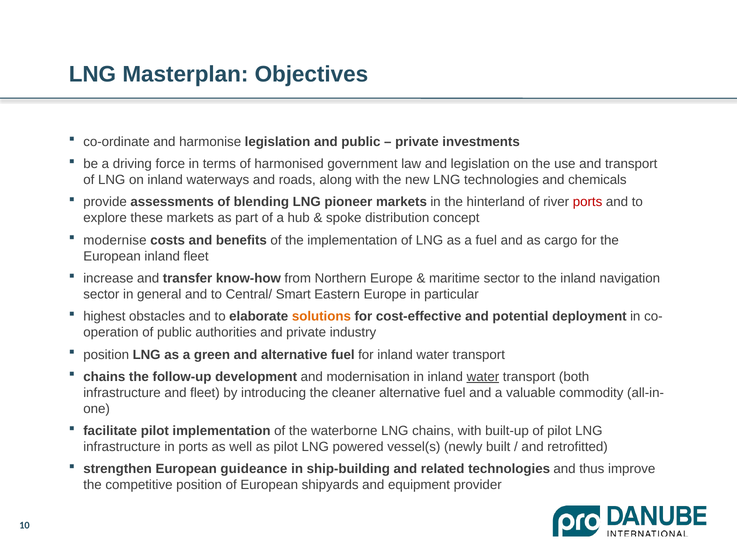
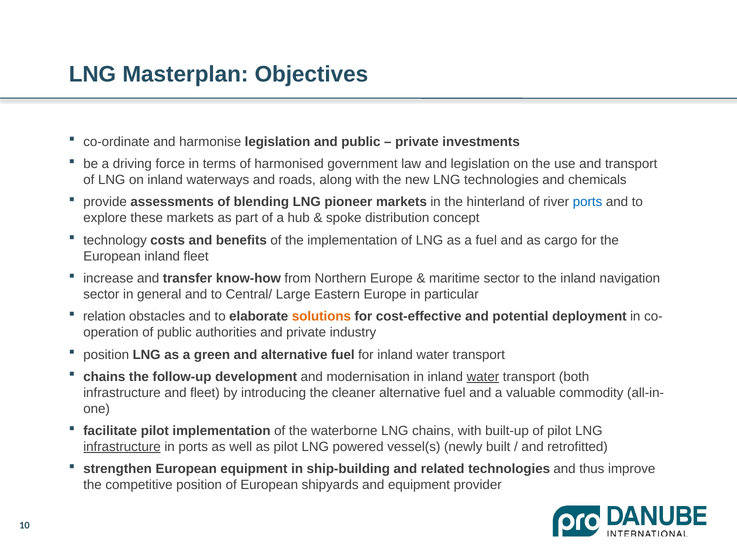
ports at (588, 202) colour: red -> blue
modernise: modernise -> technology
Smart: Smart -> Large
highest: highest -> relation
infrastructure at (122, 447) underline: none -> present
European guideance: guideance -> equipment
